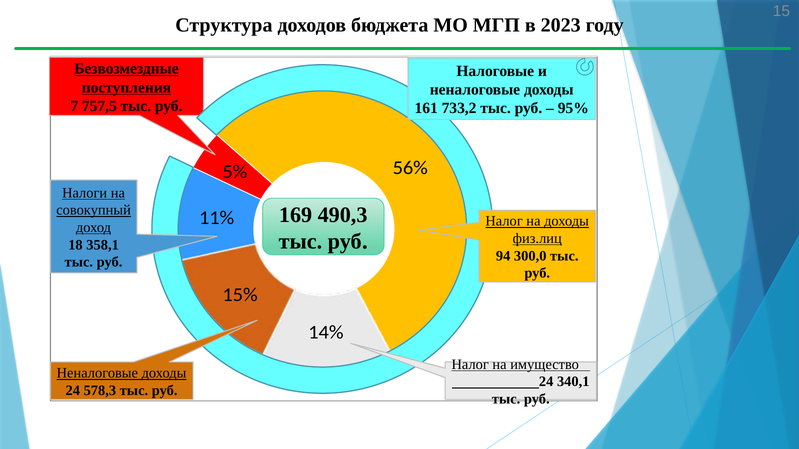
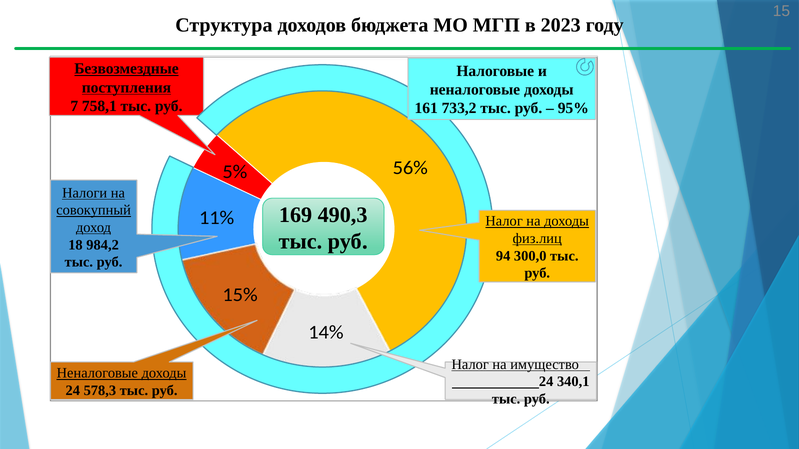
757,5: 757,5 -> 758,1
358,1: 358,1 -> 984,2
